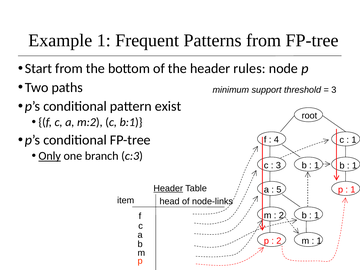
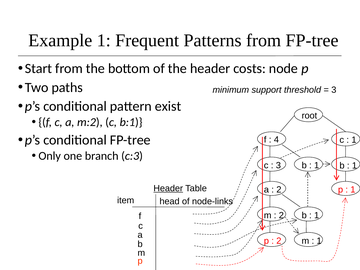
rules: rules -> costs
Only underline: present -> none
5 at (279, 190): 5 -> 2
